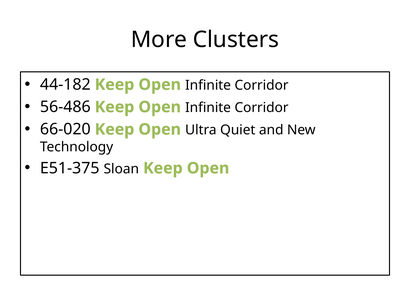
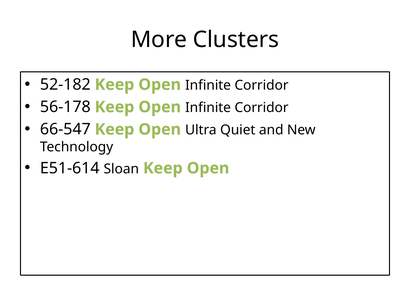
44-182: 44-182 -> 52-182
56-486: 56-486 -> 56-178
66-020: 66-020 -> 66-547
E51-375: E51-375 -> E51-614
